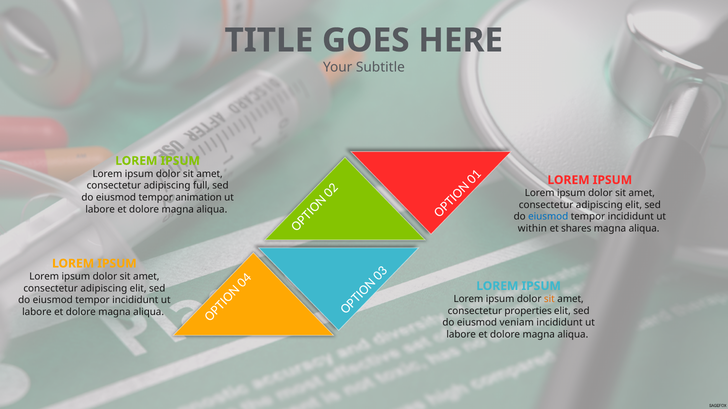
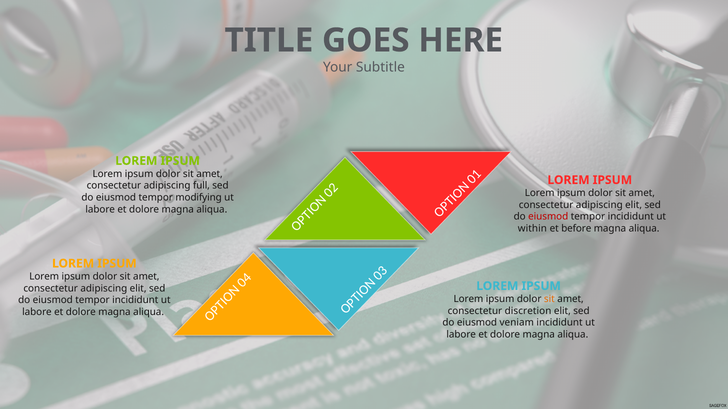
animation: animation -> modifying
eiusmod at (548, 217) colour: blue -> red
shares: shares -> before
properties: properties -> discretion
